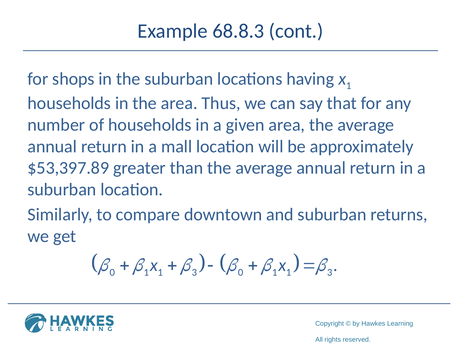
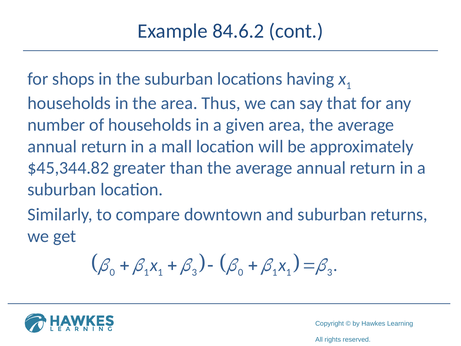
68.8.3: 68.8.3 -> 84.6.2
$53,397.89: $53,397.89 -> $45,344.82
